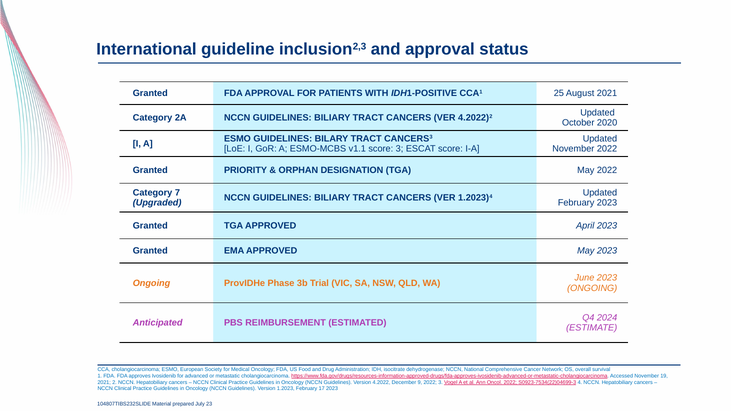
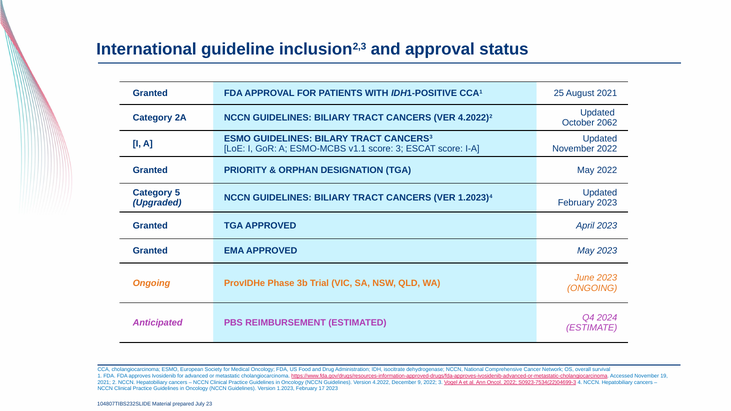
2020: 2020 -> 2062
7: 7 -> 5
